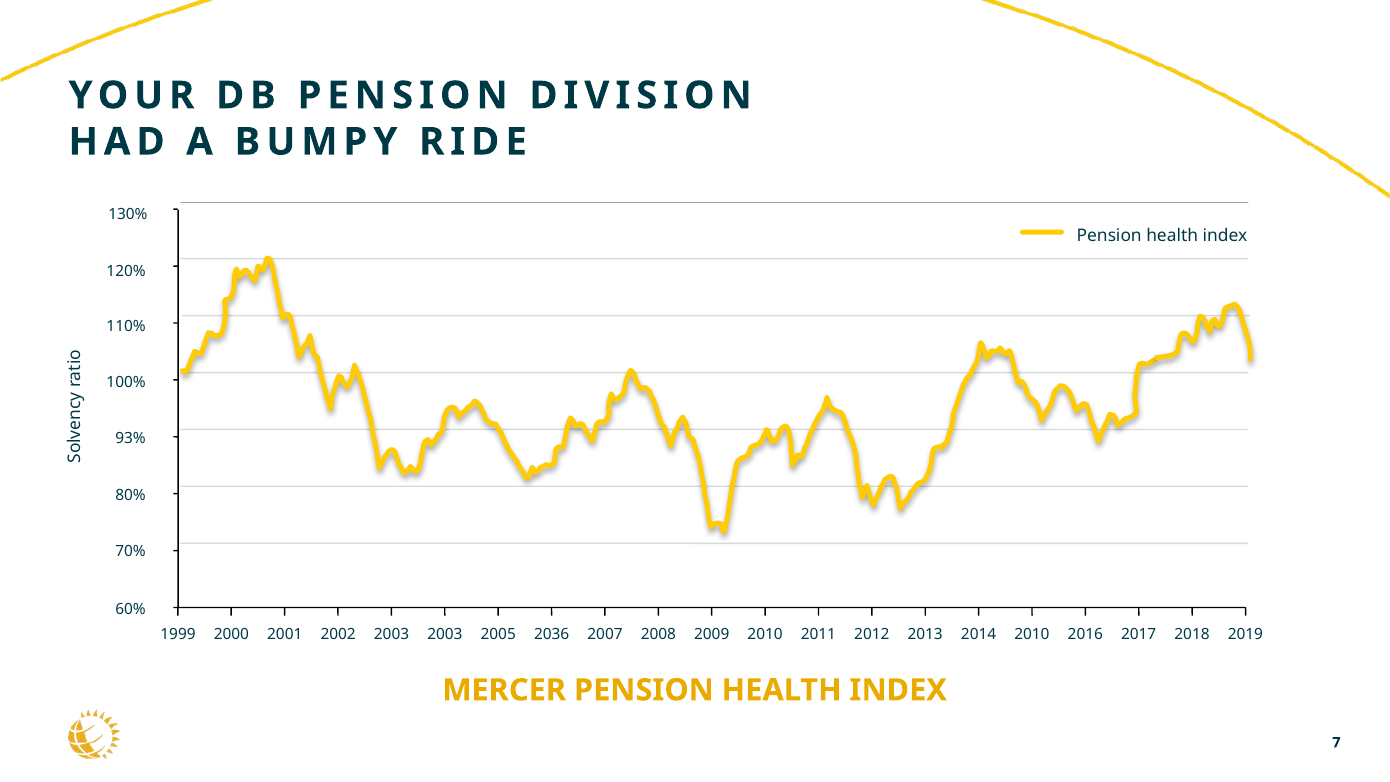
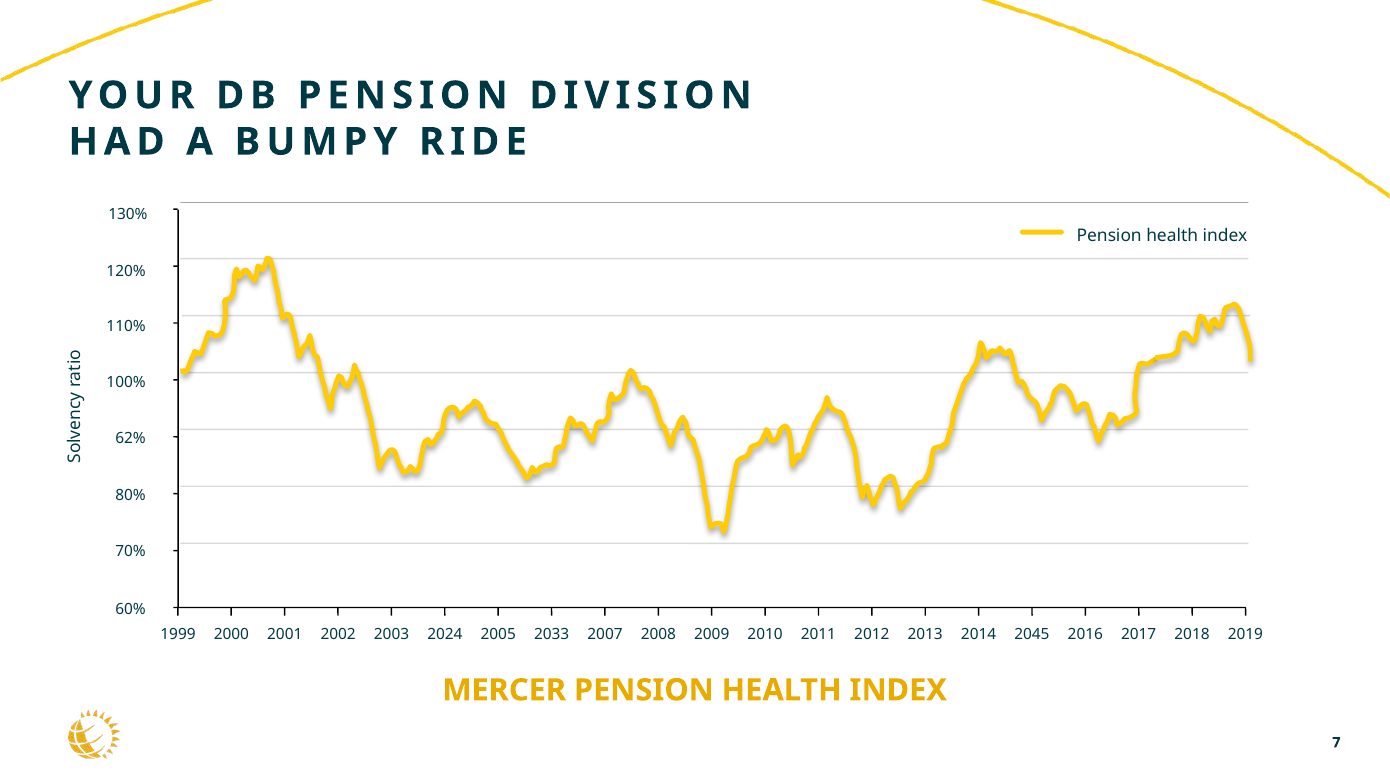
93%: 93% -> 62%
2003 2003: 2003 -> 2024
2036: 2036 -> 2033
2014 2010: 2010 -> 2045
